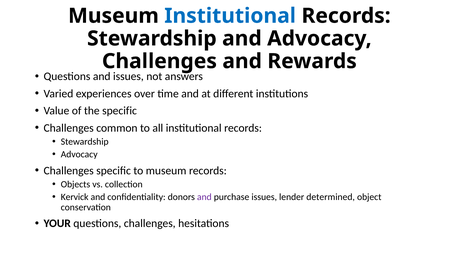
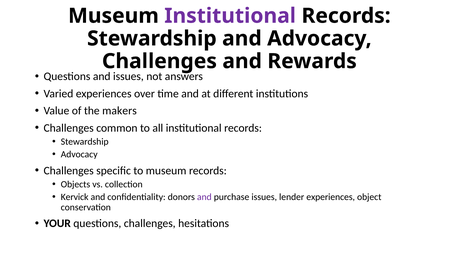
Institutional at (230, 16) colour: blue -> purple
the specific: specific -> makers
lender determined: determined -> experiences
